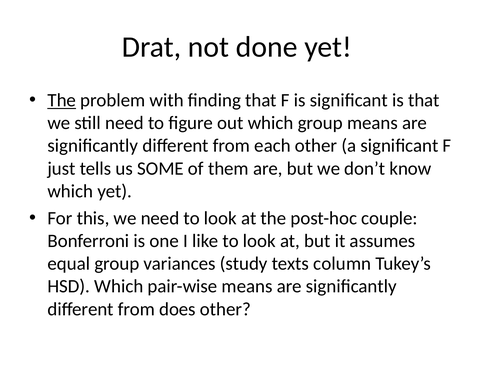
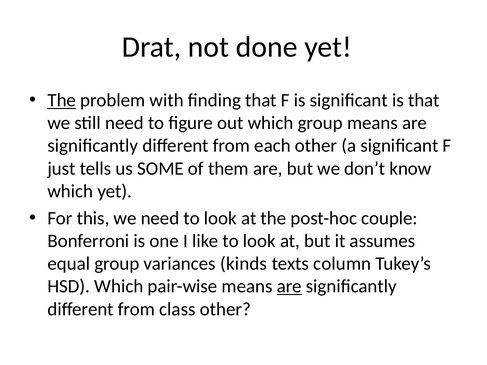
study: study -> kinds
are at (289, 287) underline: none -> present
does: does -> class
